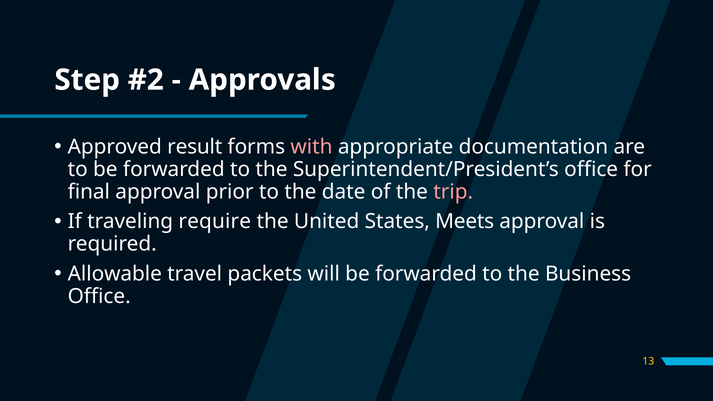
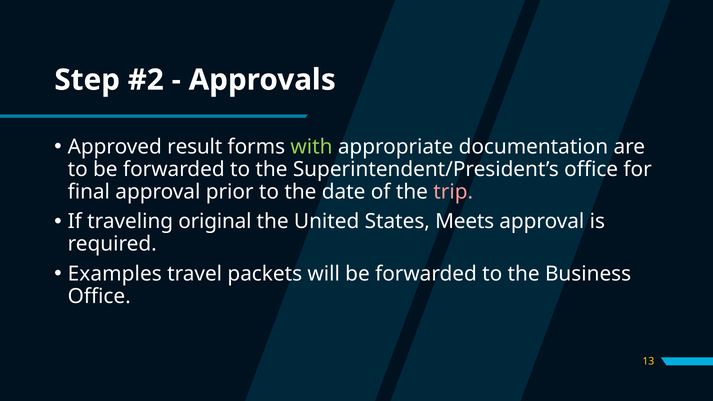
with colour: pink -> light green
require: require -> original
Allowable: Allowable -> Examples
